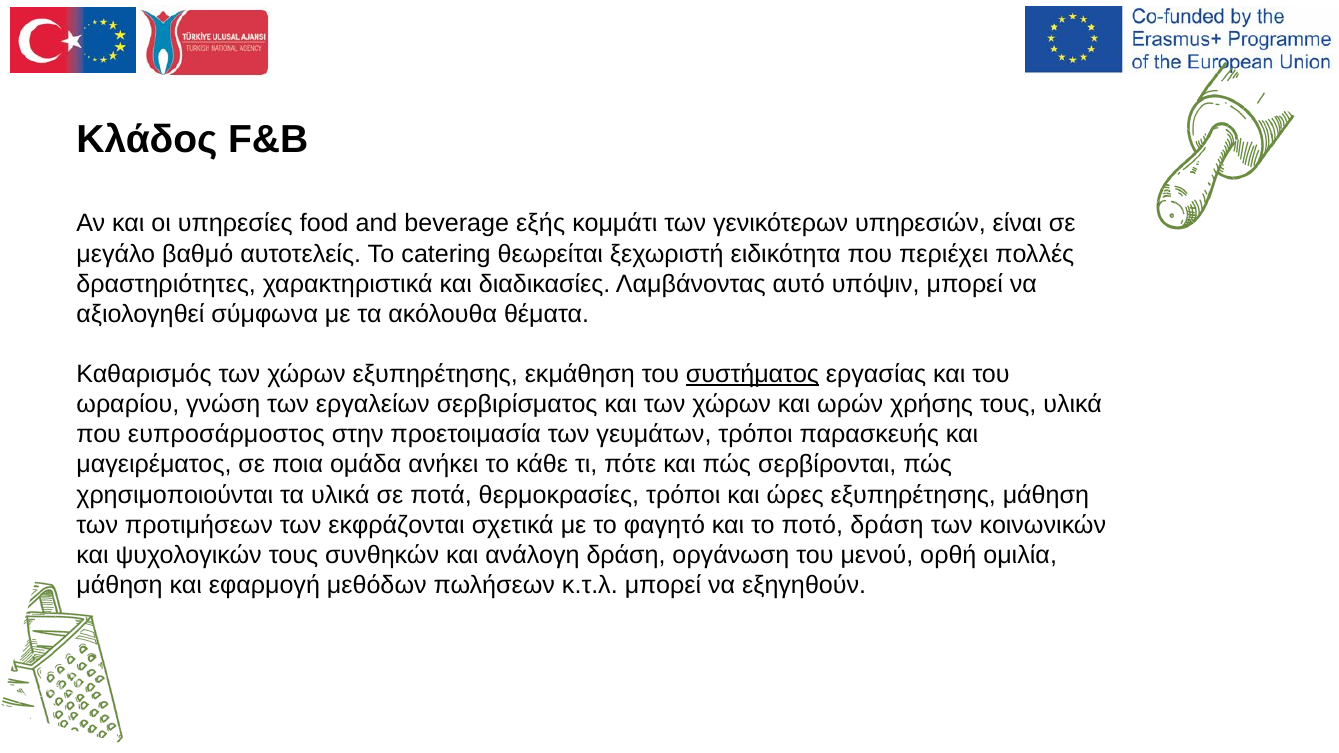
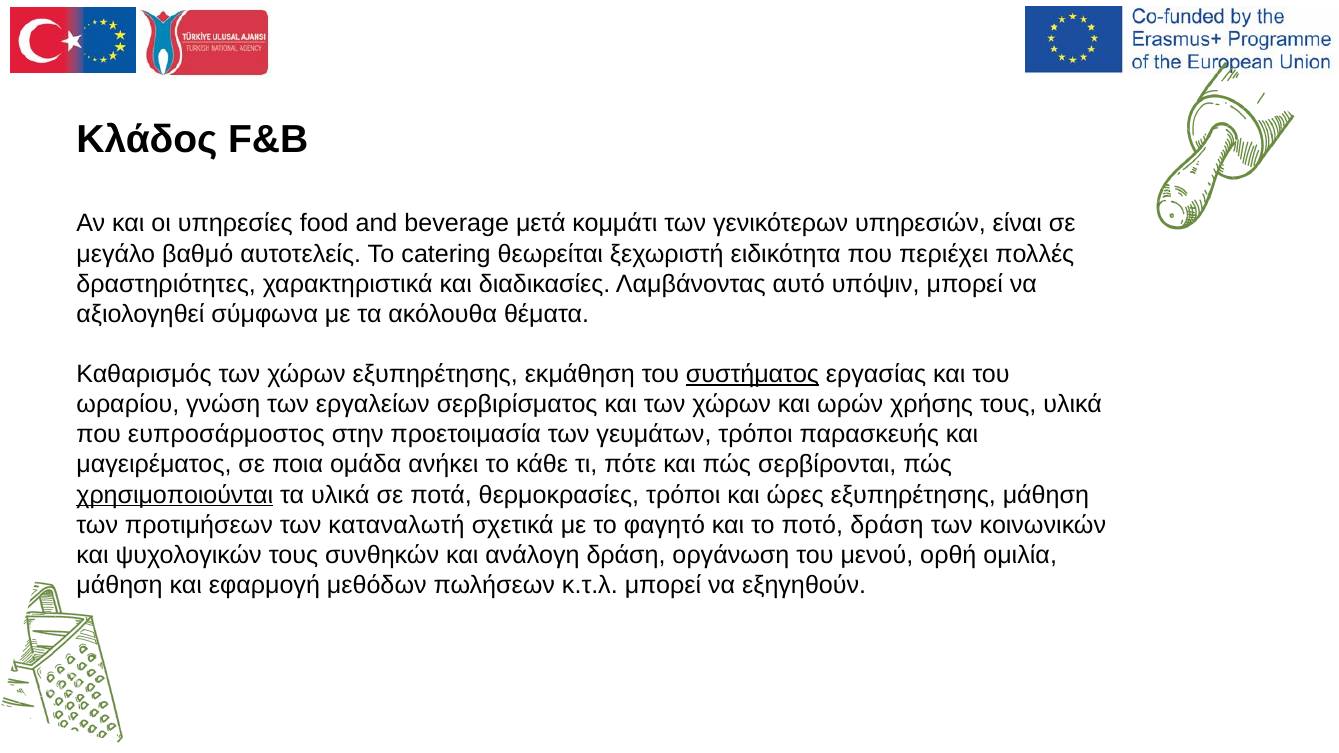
εξής: εξής -> μετά
χρησιμοποιούνται underline: none -> present
εκφράζονται: εκφράζονται -> καταναλωτή
